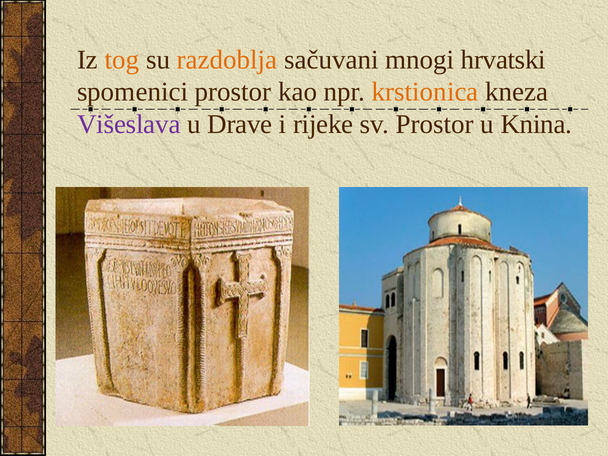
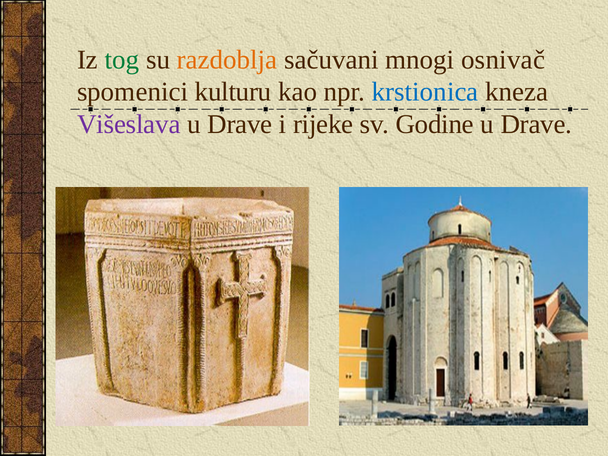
tog colour: orange -> green
hrvatski: hrvatski -> osnivač
spomenici prostor: prostor -> kulturu
krstionica colour: orange -> blue
sv Prostor: Prostor -> Godine
Knina at (536, 124): Knina -> Drave
